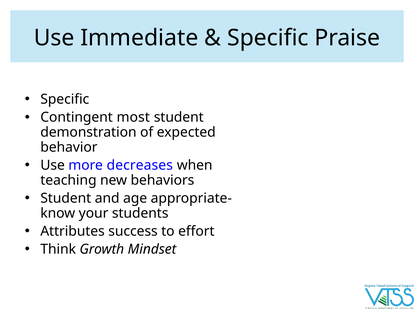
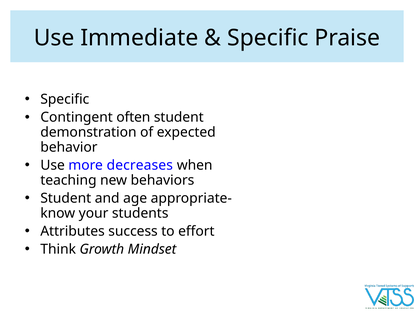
most: most -> often
